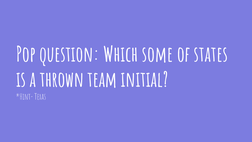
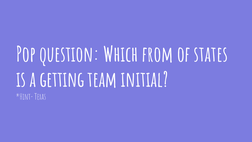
some: some -> from
thrown: thrown -> getting
